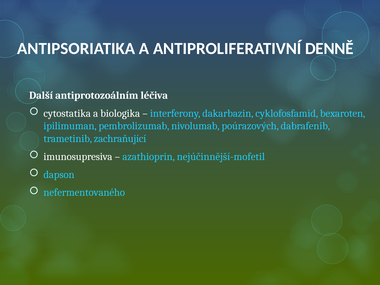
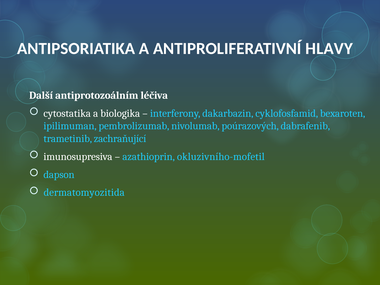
DENNĚ: DENNĚ -> HLAVY
nejúčinnější-mofetil: nejúčinnější-mofetil -> okluzivního-mofetil
nefermentovaného: nefermentovaného -> dermatomyozitida
